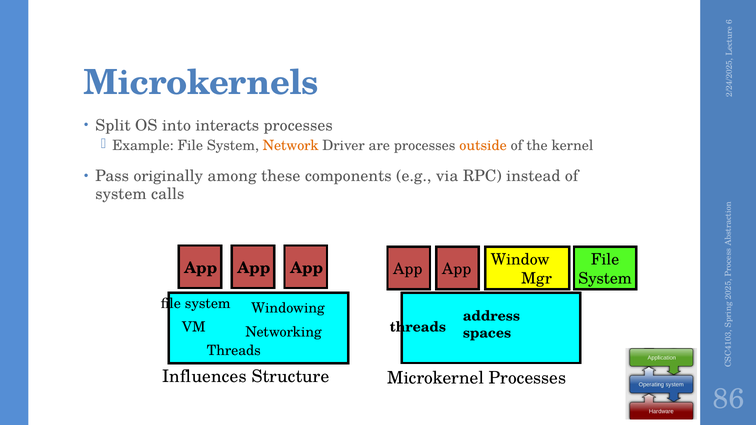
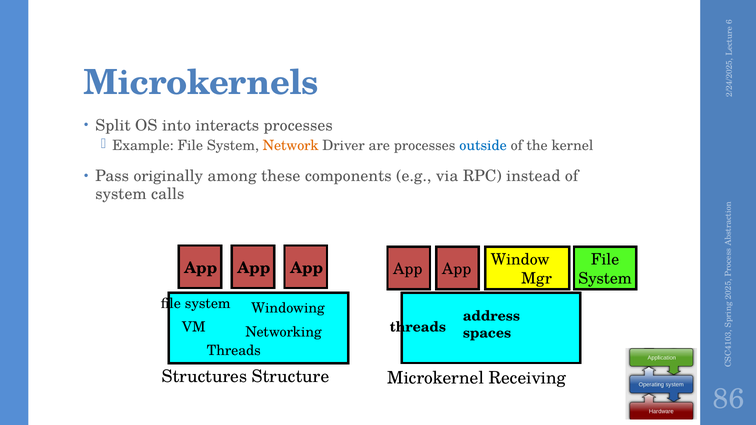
outside colour: orange -> blue
Influences: Influences -> Structures
Microkernel Processes: Processes -> Receiving
